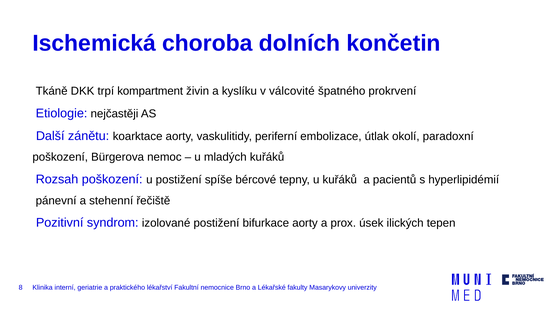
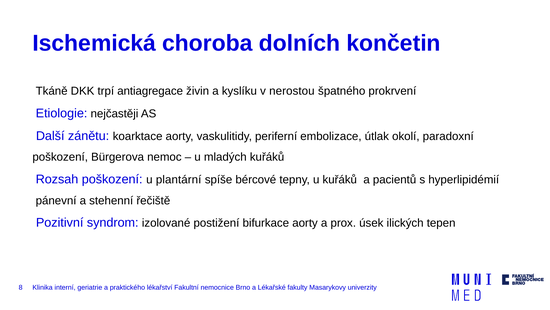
kompartment: kompartment -> antiagregace
válcovité: válcovité -> nerostou
u postižení: postižení -> plantární
